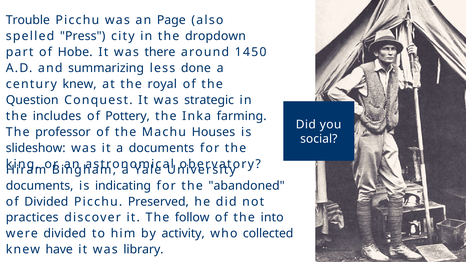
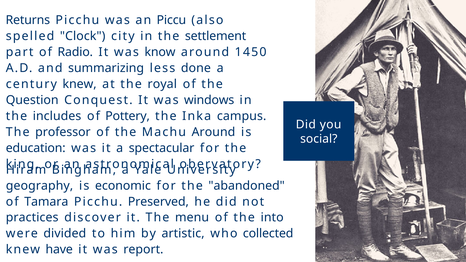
Trouble: Trouble -> Returns
Page: Page -> Piccu
Press: Press -> Clock
dropdown: dropdown -> settlement
Hobe: Hobe -> Radio
there: there -> know
strategic: strategic -> windows
farming: farming -> campus
Machu Houses: Houses -> Around
slideshow: slideshow -> education
a documents: documents -> spectacular
documents at (40, 186): documents -> geography
indicating: indicating -> economic
of Divided: Divided -> Tamara
follow: follow -> menu
activity: activity -> artistic
library: library -> report
